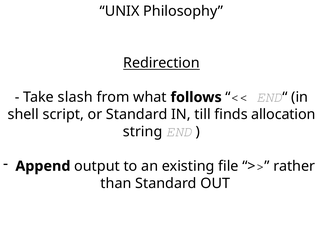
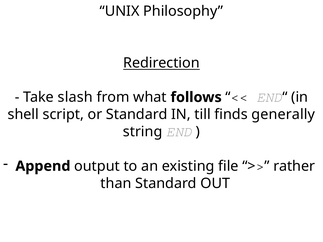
allocation: allocation -> generally
